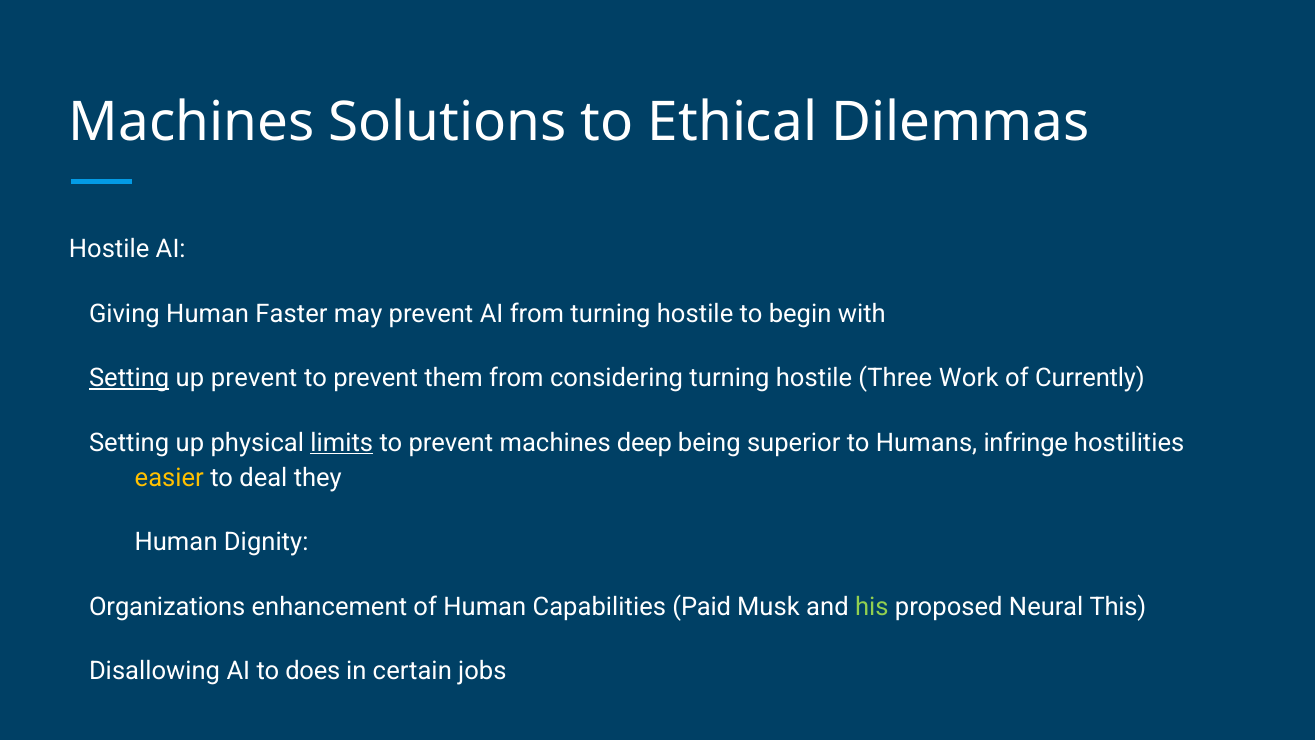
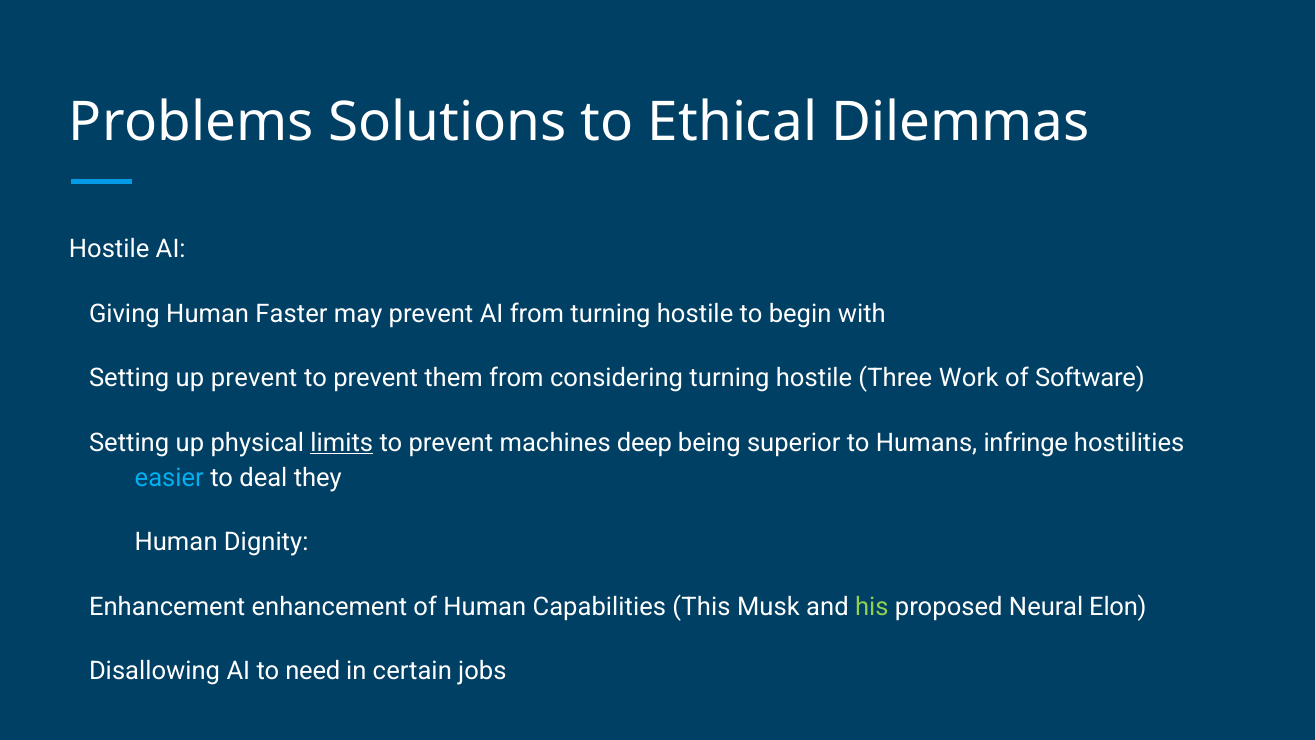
Machines at (192, 122): Machines -> Problems
Setting at (129, 378) underline: present -> none
Currently: Currently -> Software
easier colour: yellow -> light blue
Organizations at (167, 607): Organizations -> Enhancement
Paid: Paid -> This
This: This -> Elon
does: does -> need
